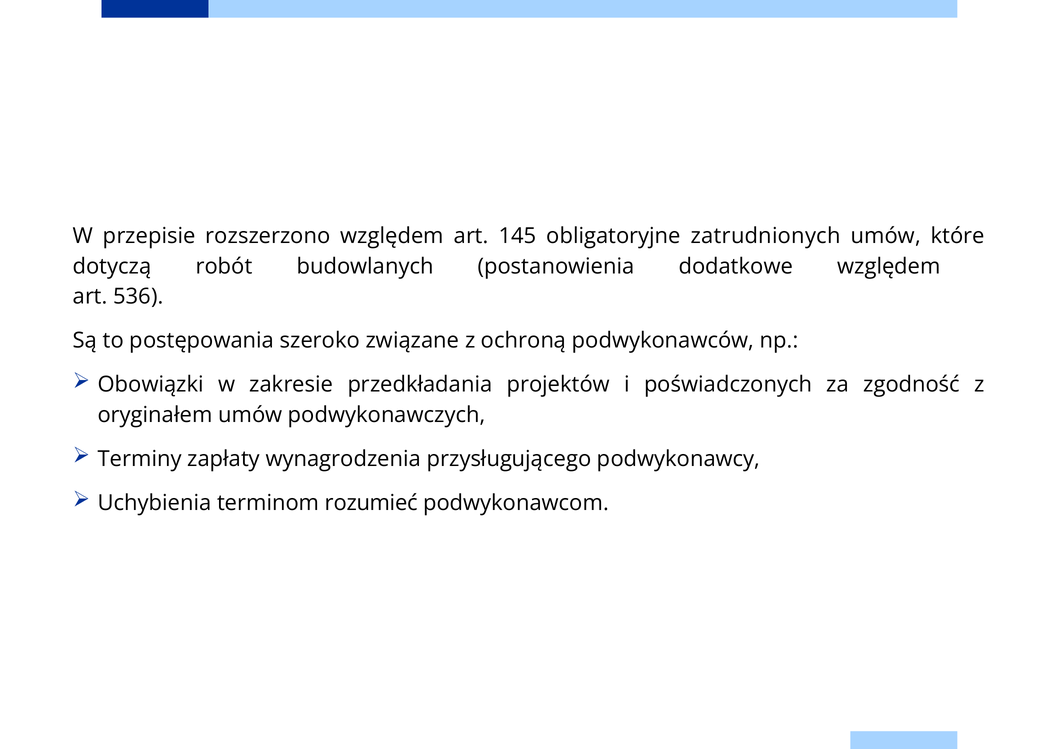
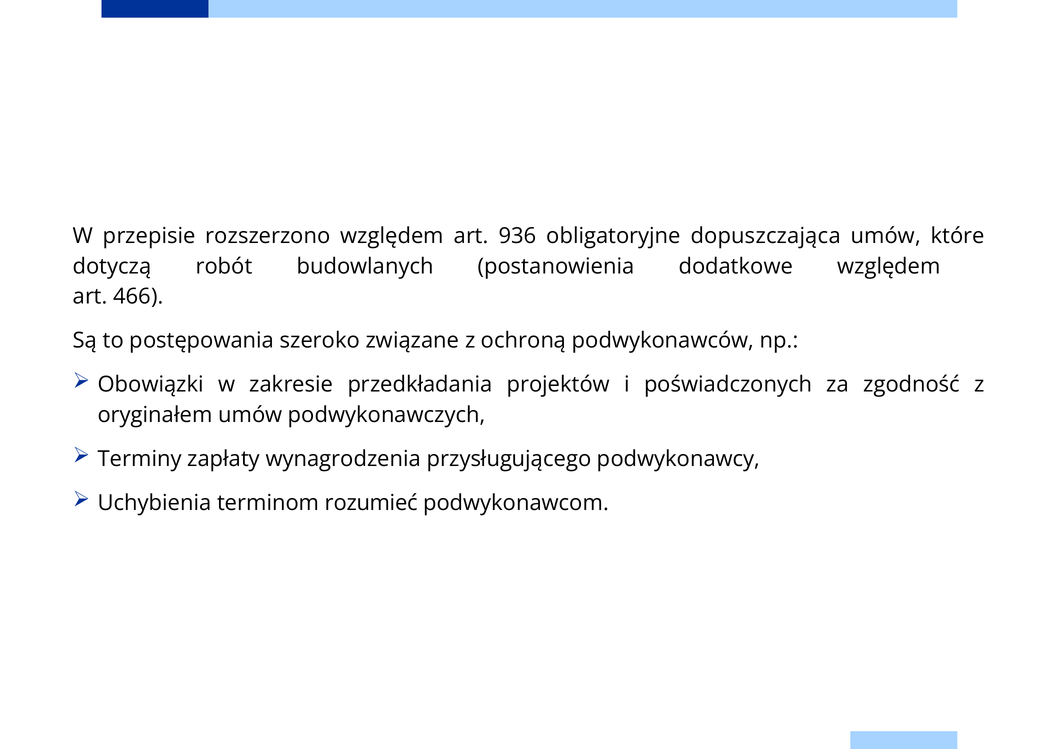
145: 145 -> 936
zatrudnionych: zatrudnionych -> dopuszczająca
536: 536 -> 466
